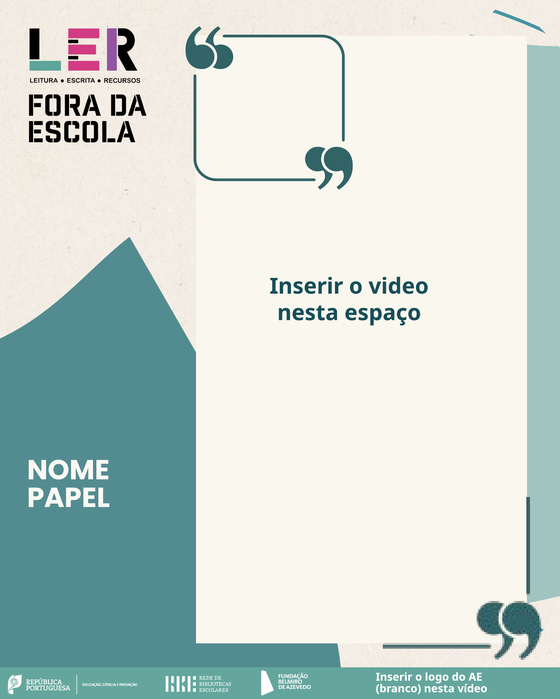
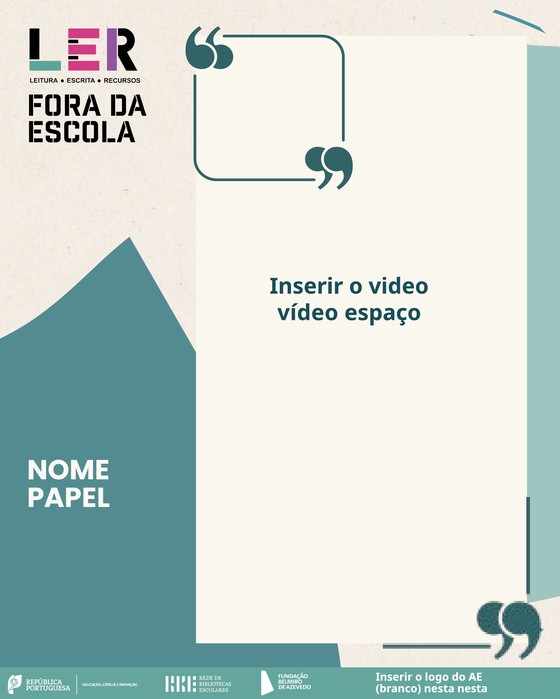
nesta at (308, 313): nesta -> vídeo
nesta vídeo: vídeo -> nesta
